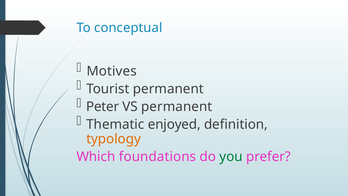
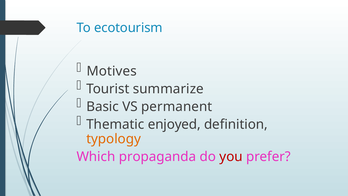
conceptual: conceptual -> ecotourism
Tourist permanent: permanent -> summarize
Peter: Peter -> Basic
foundations: foundations -> propaganda
you colour: green -> red
